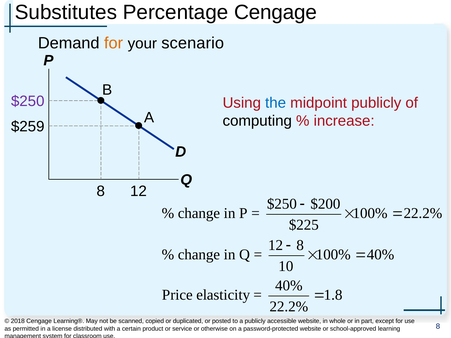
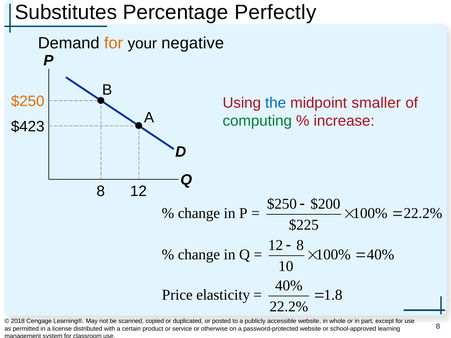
Percentage Cengage: Cengage -> Perfectly
scenario: scenario -> negative
$250 at (28, 101) colour: purple -> orange
midpoint publicly: publicly -> smaller
computing colour: black -> green
$259: $259 -> $423
